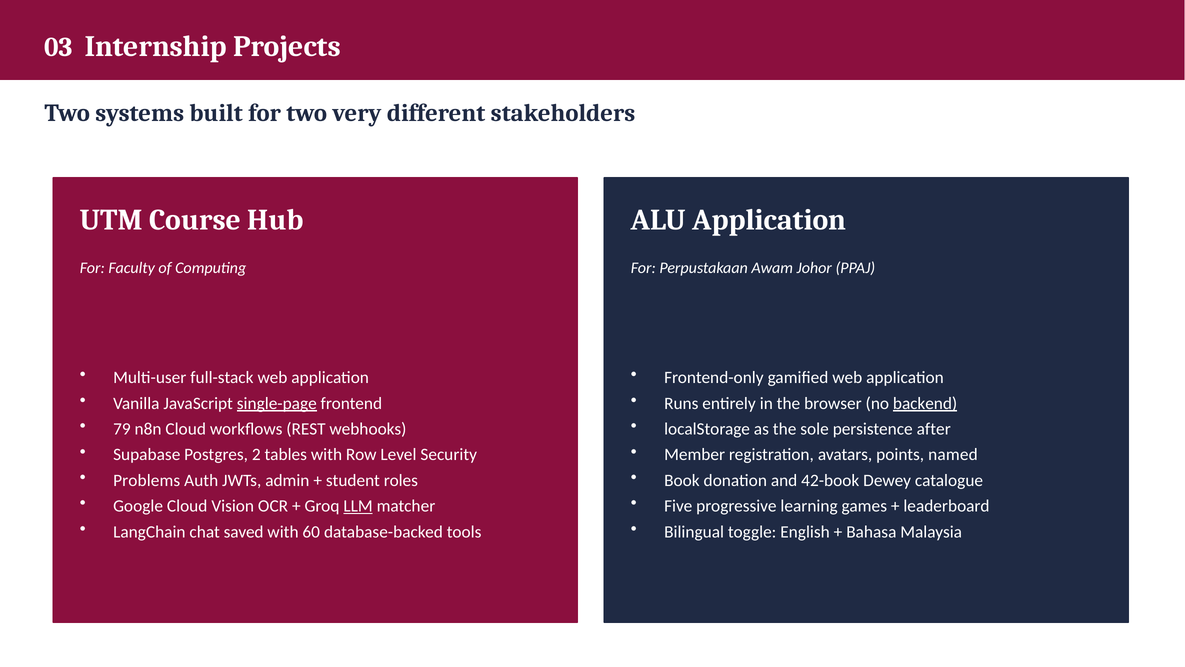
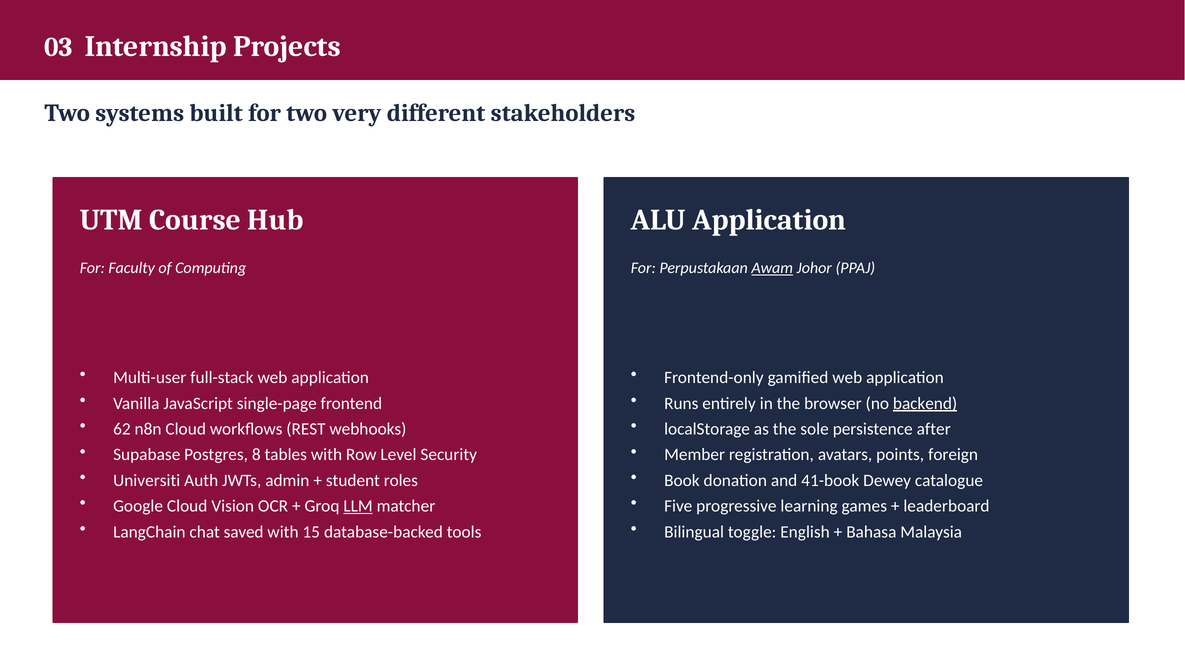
Awam underline: none -> present
single-page underline: present -> none
79: 79 -> 62
2: 2 -> 8
named: named -> foreign
Problems: Problems -> Universiti
42-book: 42-book -> 41-book
60: 60 -> 15
